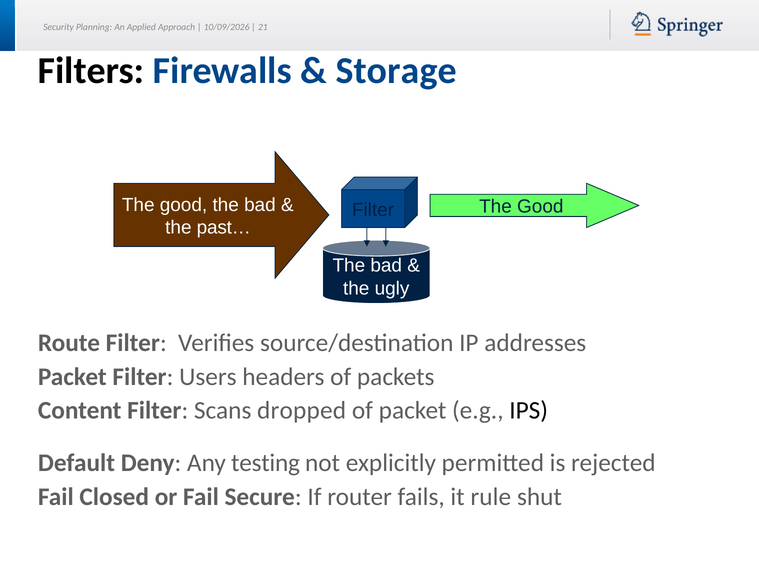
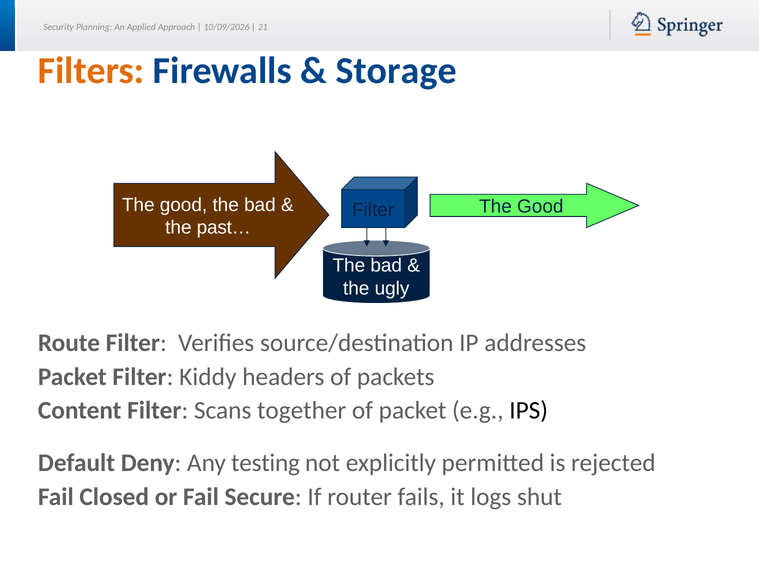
Filters colour: black -> orange
Users: Users -> Kiddy
dropped: dropped -> together
rule: rule -> logs
